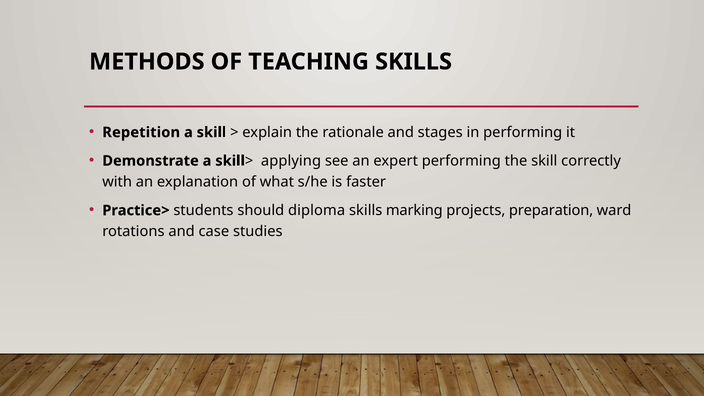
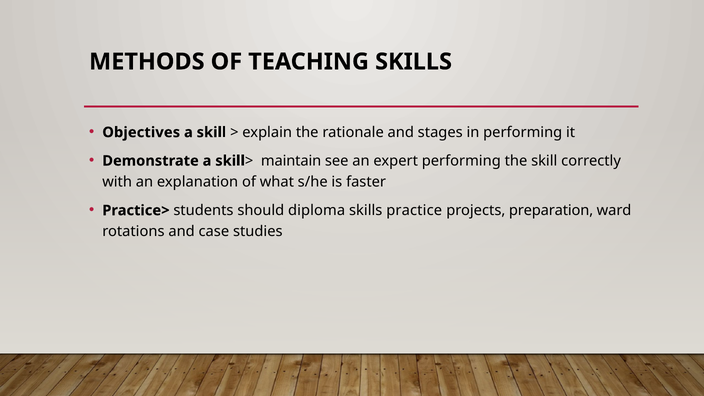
Repetition: Repetition -> Objectives
applying: applying -> maintain
marking: marking -> practice
